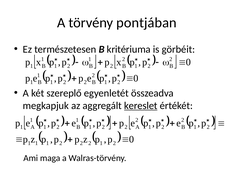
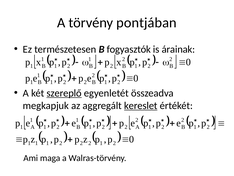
kritériuma: kritériuma -> fogyasztók
görbéit: görbéit -> árainak
szereplő underline: none -> present
